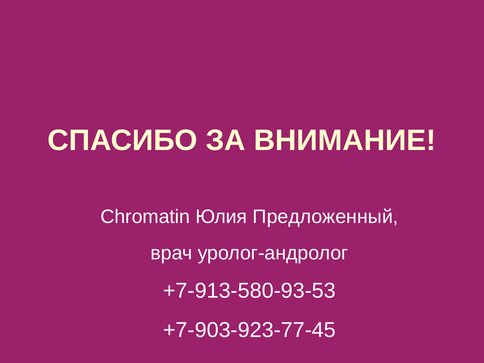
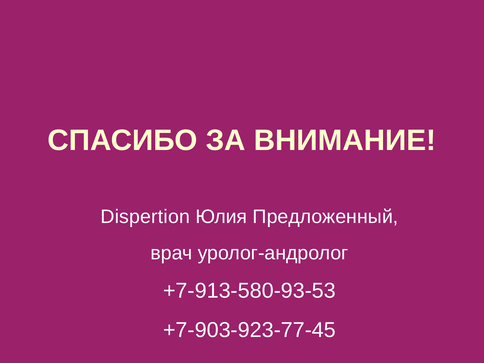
Chromatin: Chromatin -> Dispertion
